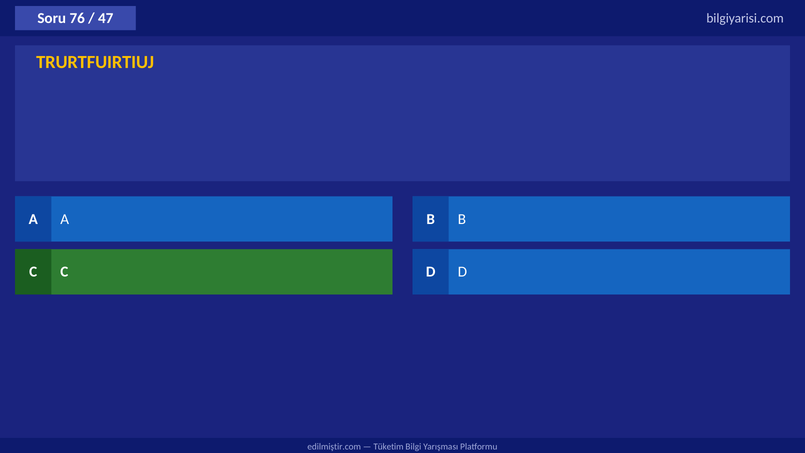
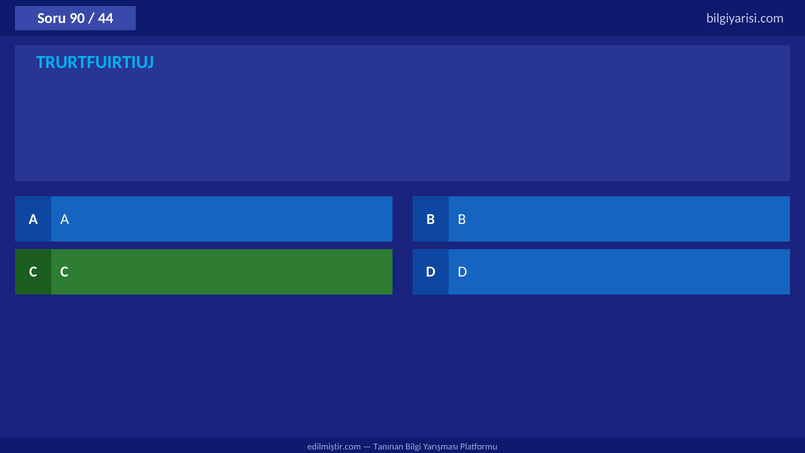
76: 76 -> 90
47: 47 -> 44
TRURTFUIRTIUJ colour: yellow -> light blue
Tüketim: Tüketim -> Tanınan
